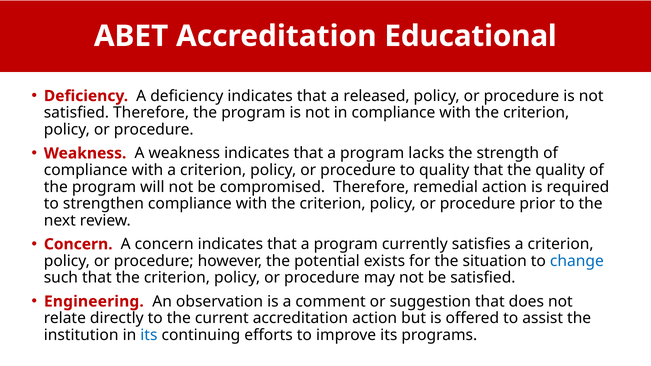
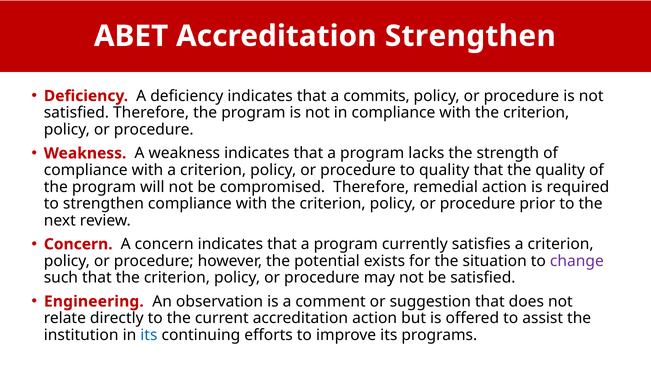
Accreditation Educational: Educational -> Strengthen
released: released -> commits
change colour: blue -> purple
